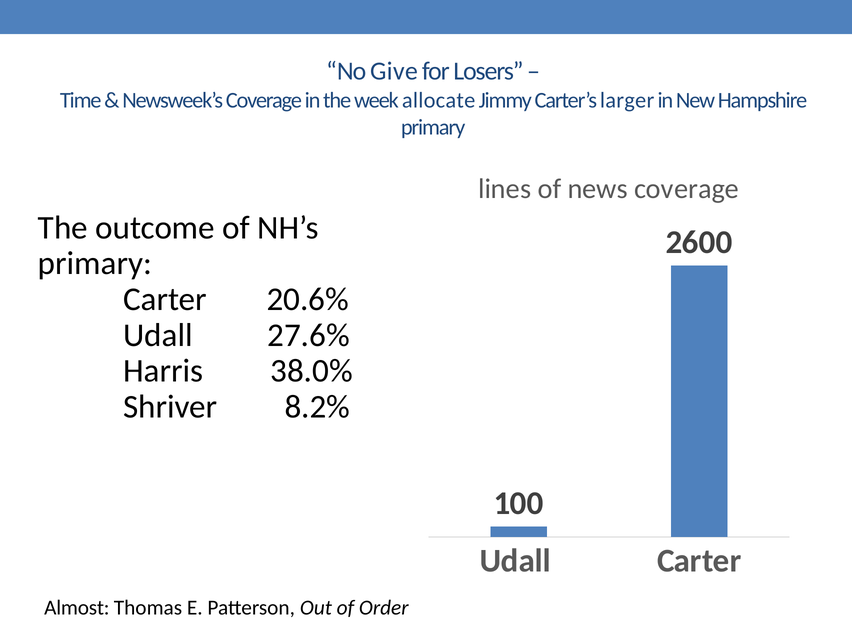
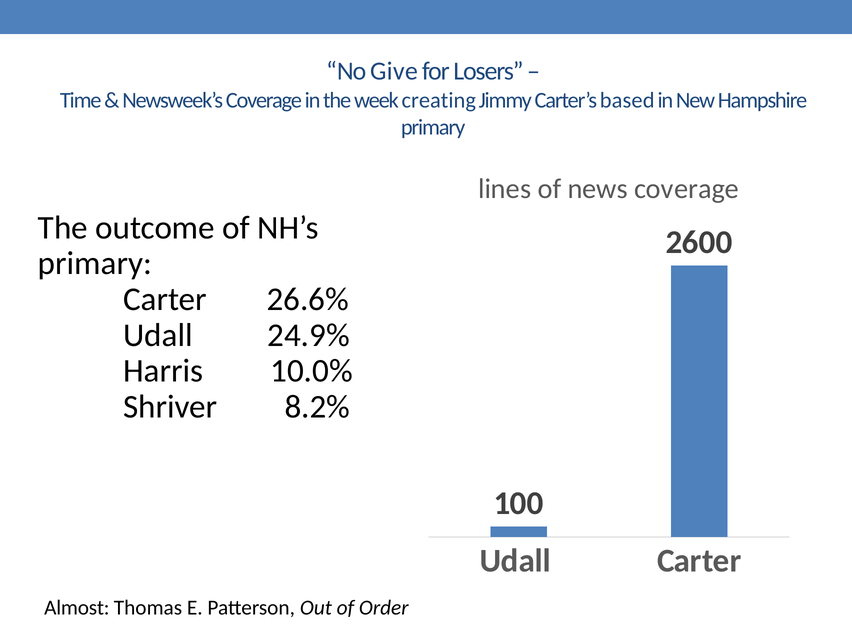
allocate: allocate -> creating
larger: larger -> based
20.6%: 20.6% -> 26.6%
27.6%: 27.6% -> 24.9%
38.0%: 38.0% -> 10.0%
